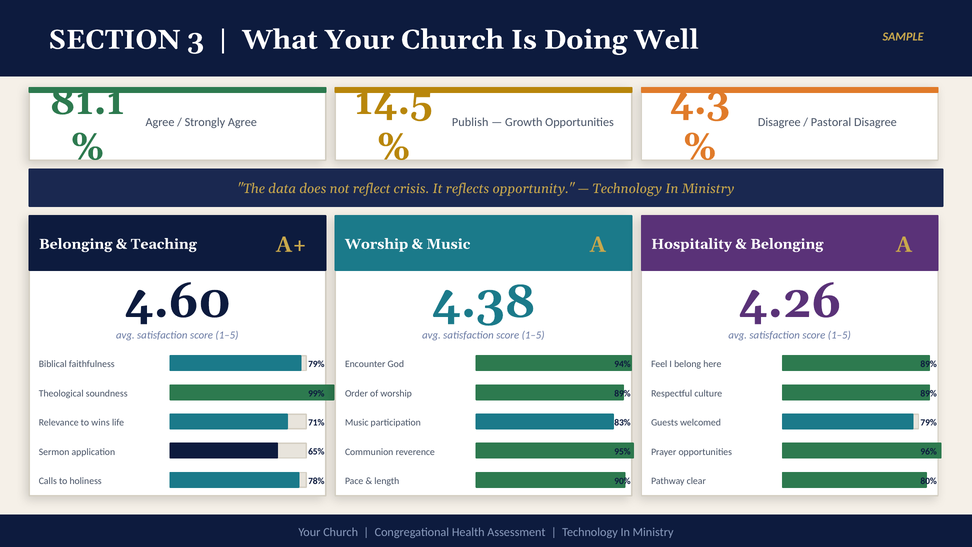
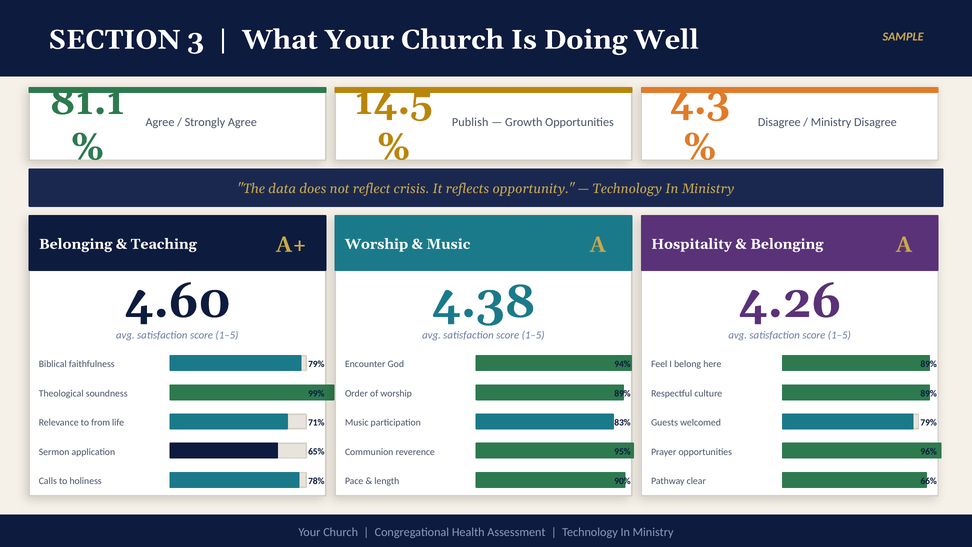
Pastoral at (831, 122): Pastoral -> Ministry
wins: wins -> from
80%: 80% -> 66%
